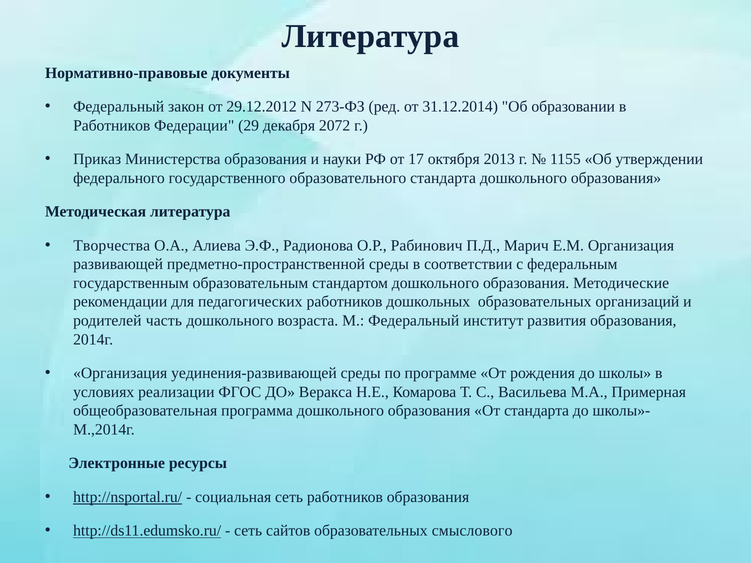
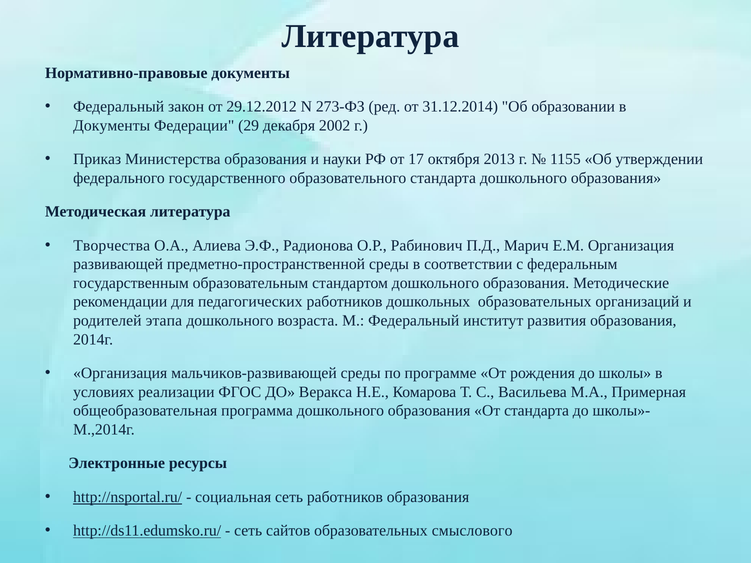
Работников at (112, 125): Работников -> Документы
2072: 2072 -> 2002
часть: часть -> этапа
уединения-развивающей: уединения-развивающей -> мальчиков-развивающей
